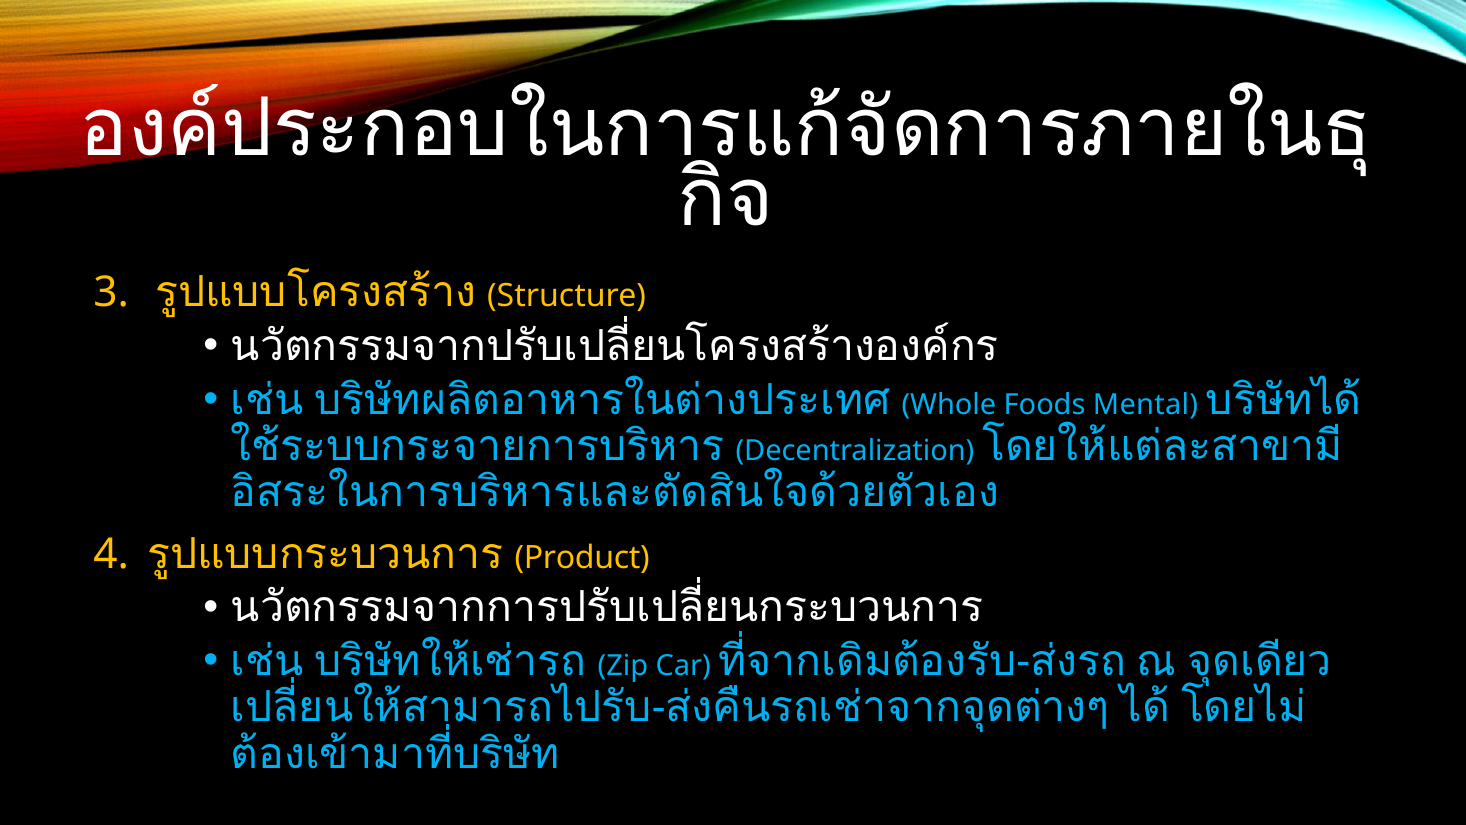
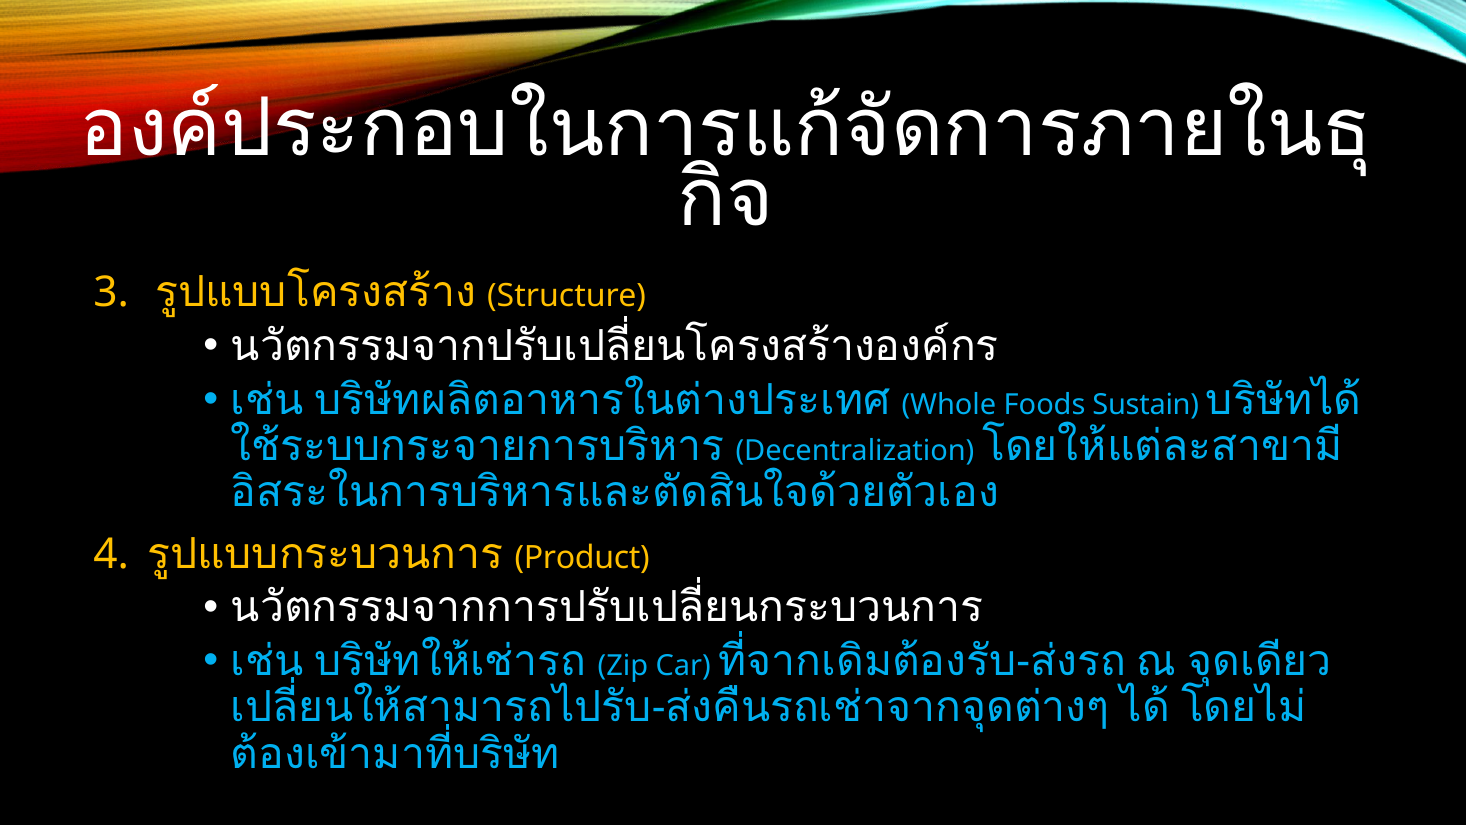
Mental: Mental -> Sustain
